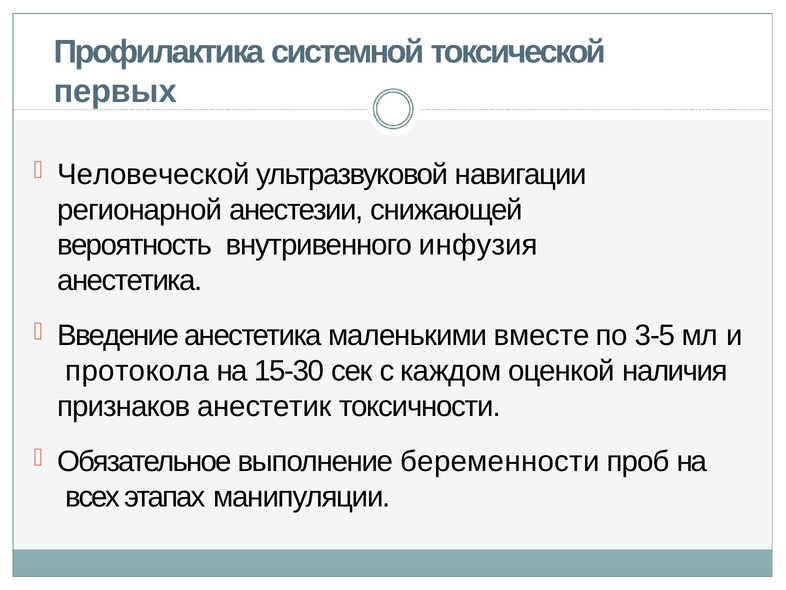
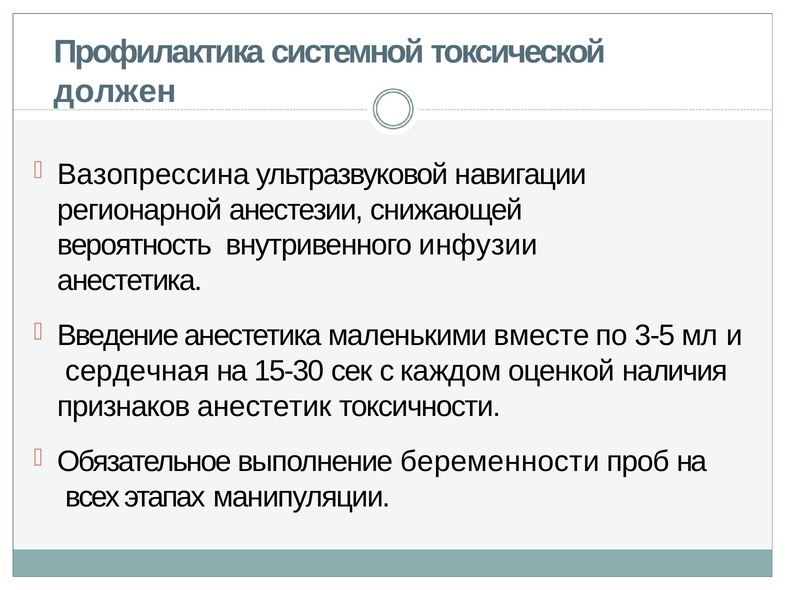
первых: первых -> должен
Человеческой: Человеческой -> Вазопрессина
инфузия: инфузия -> инфузии
протокола: протокола -> сердечная
